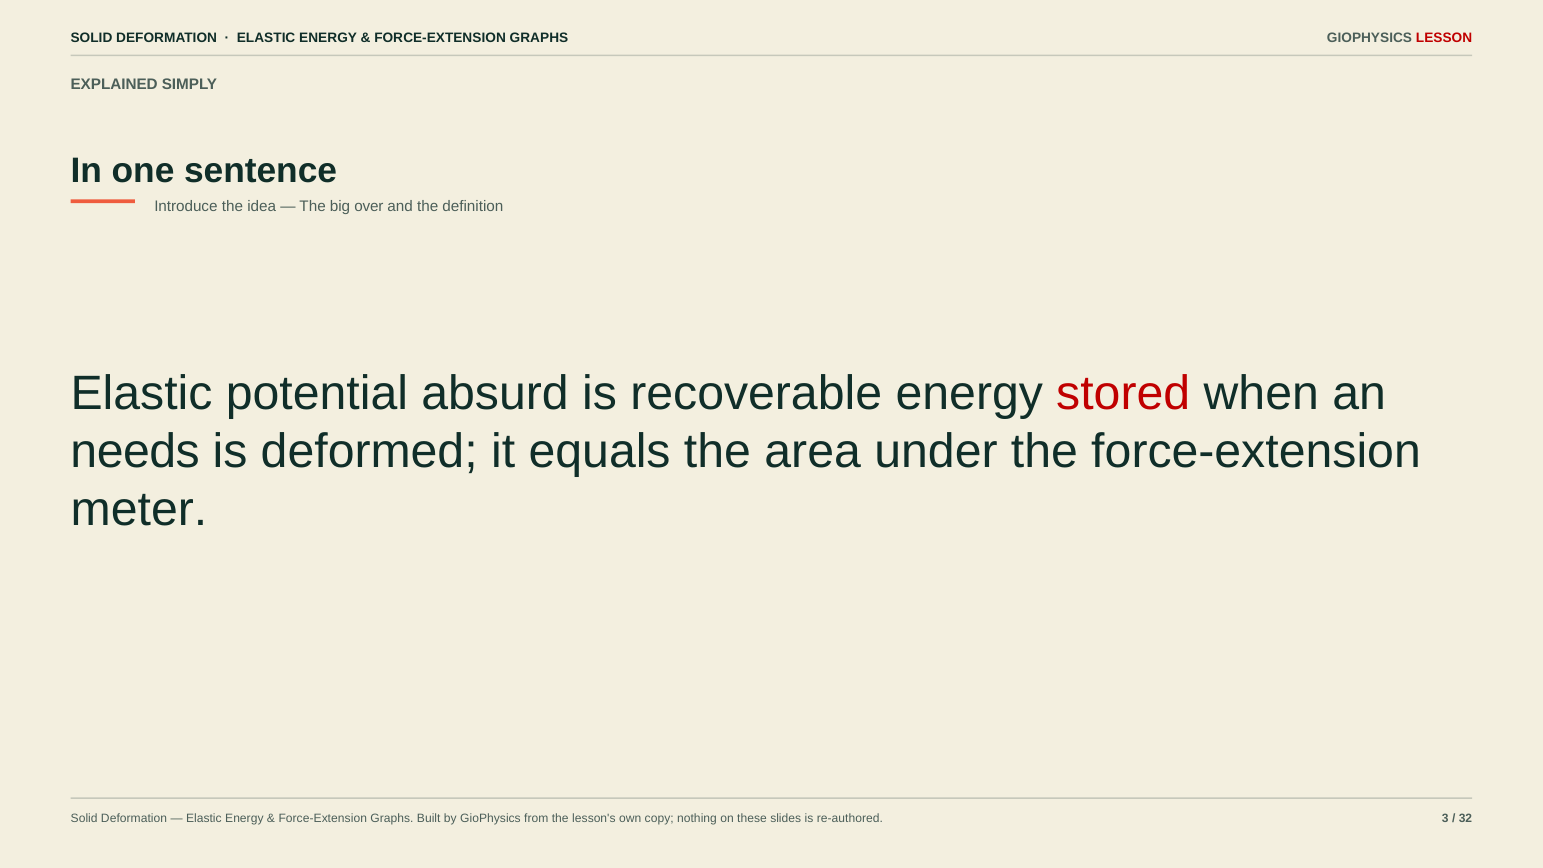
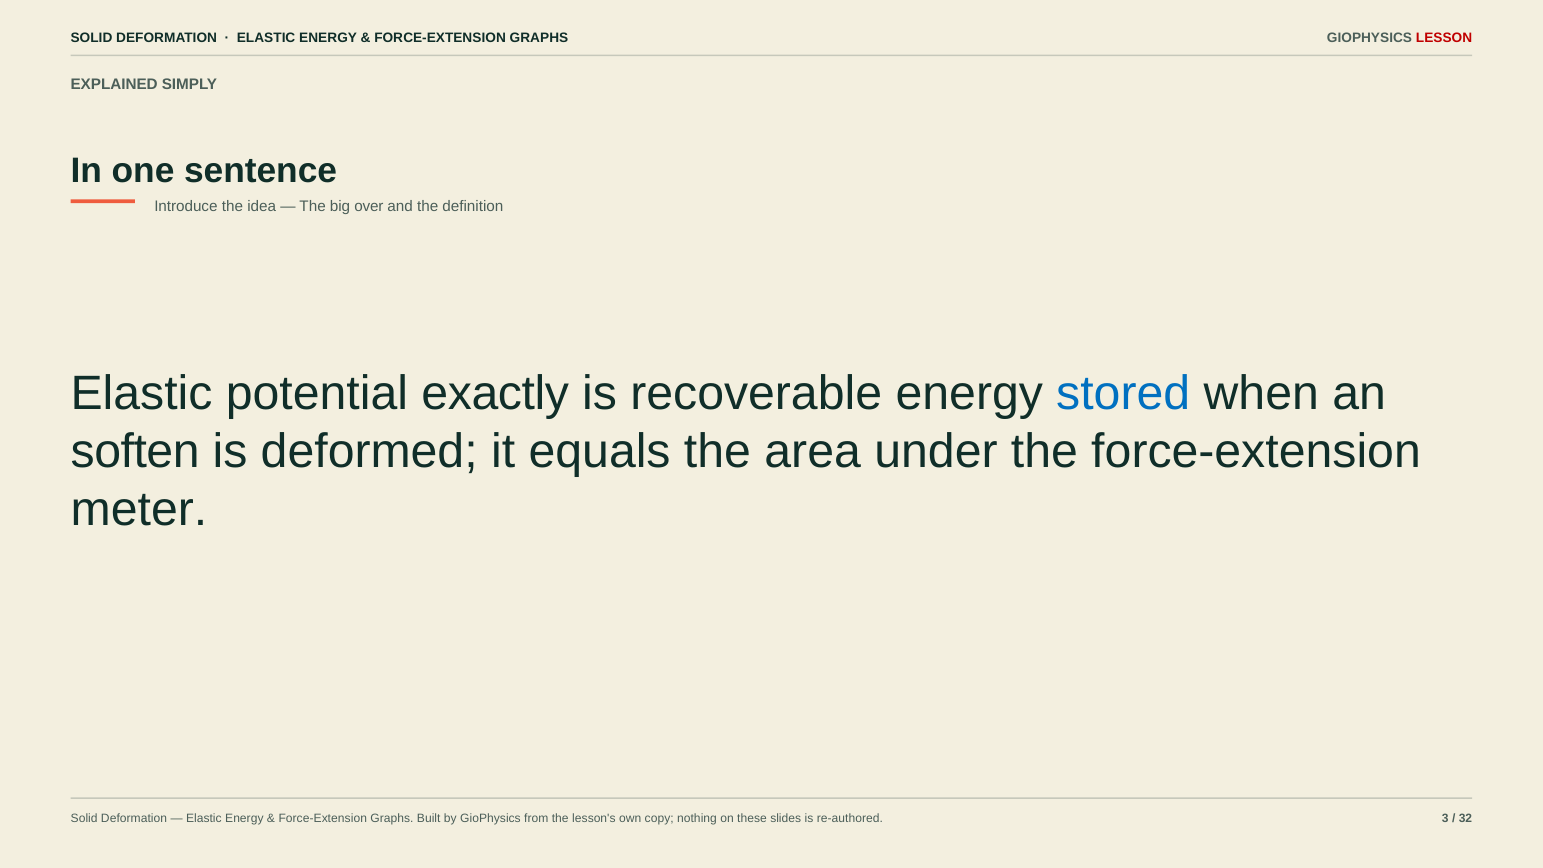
absurd: absurd -> exactly
stored colour: red -> blue
needs: needs -> soften
